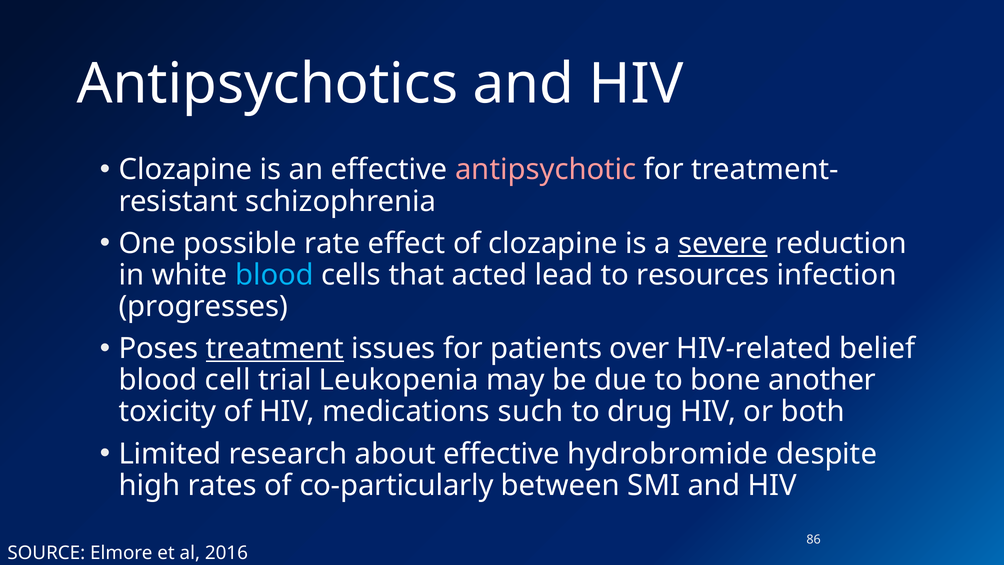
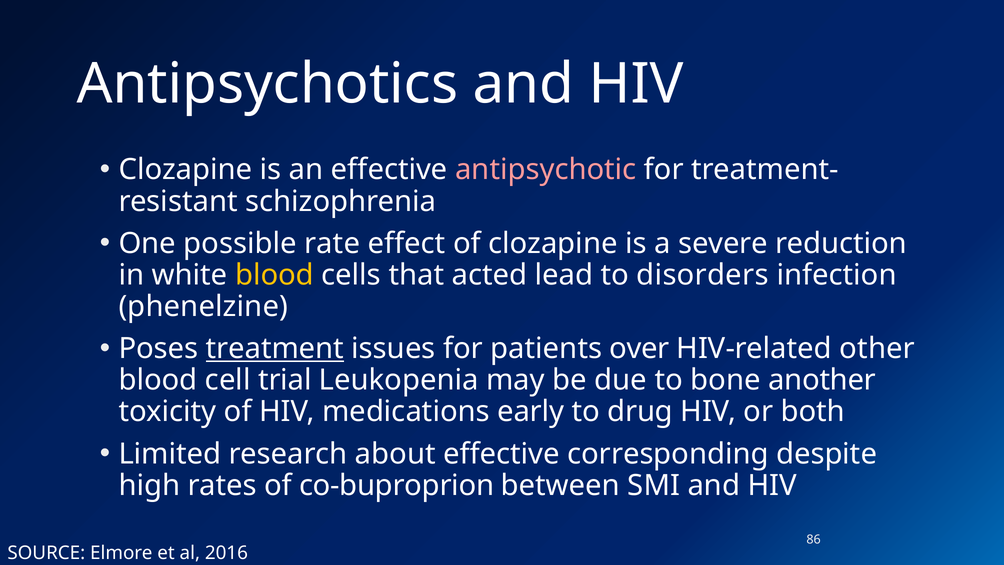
severe underline: present -> none
blood at (274, 275) colour: light blue -> yellow
resources: resources -> disorders
progresses: progresses -> phenelzine
belief: belief -> other
such: such -> early
hydrobromide: hydrobromide -> corresponding
co-particularly: co-particularly -> co-buproprion
